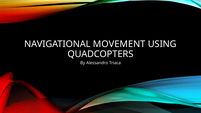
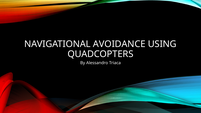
MOVEMENT: MOVEMENT -> AVOIDANCE
